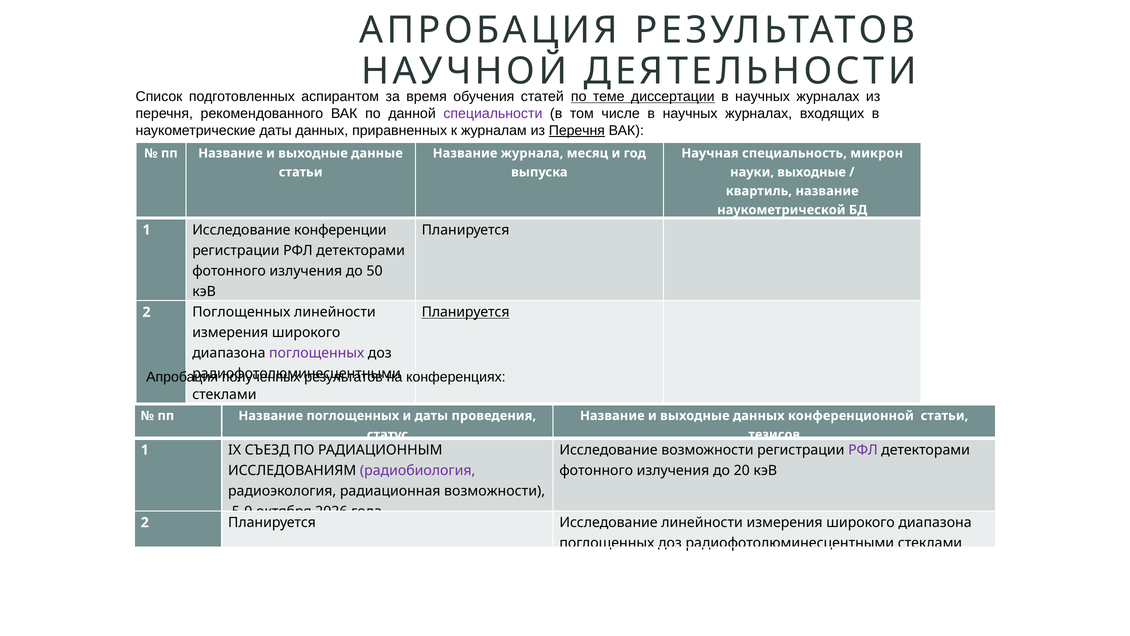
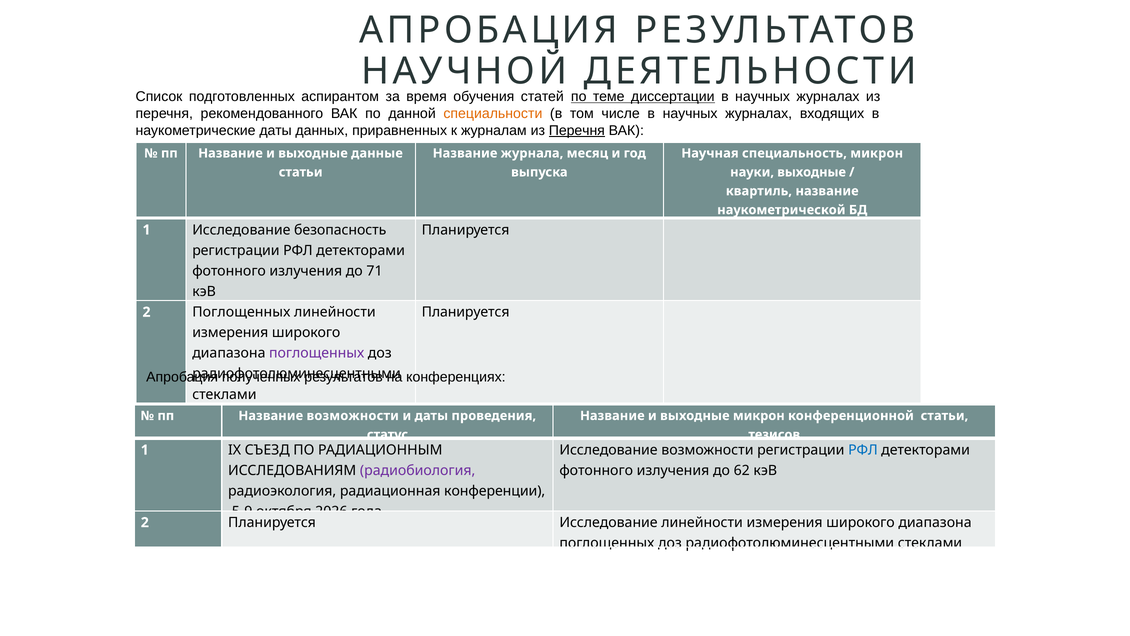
специальности colour: purple -> orange
конференции: конференции -> безопасность
50: 50 -> 71
Планируется at (466, 312) underline: present -> none
Название поглощенных: поглощенных -> возможности
выходные данных: данных -> микрон
РФЛ at (863, 450) colour: purple -> blue
20: 20 -> 62
радиационная возможности: возможности -> конференции
